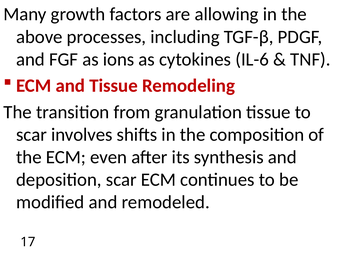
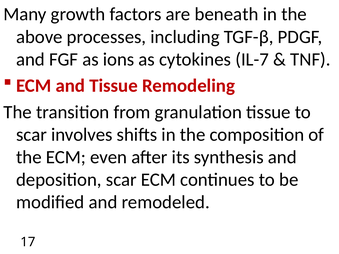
allowing: allowing -> beneath
IL-6: IL-6 -> IL-7
